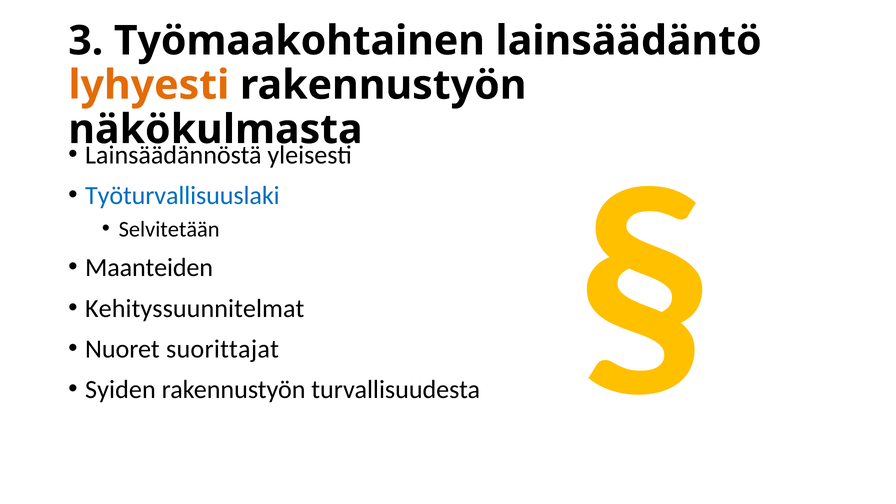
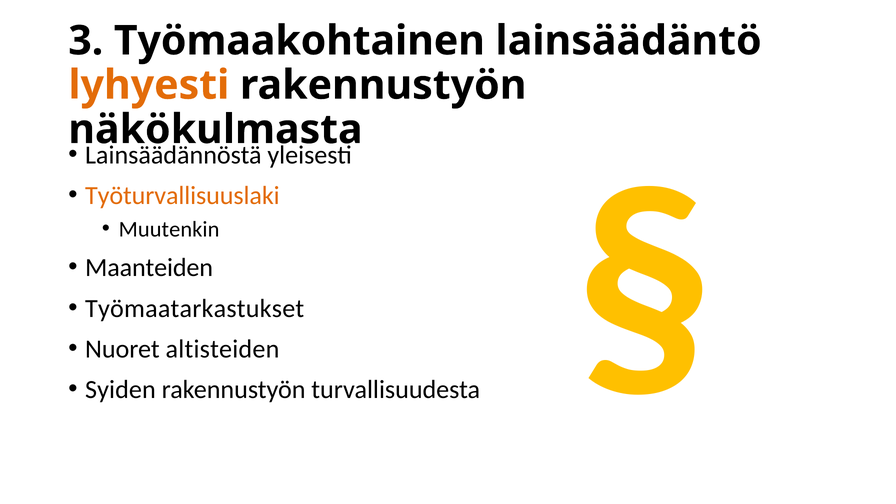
Työturvallisuuslaki colour: blue -> orange
Selvitetään: Selvitetään -> Muutenkin
Kehityssuunnitelmat: Kehityssuunnitelmat -> Työmaatarkastukset
suorittajat: suorittajat -> altisteiden
